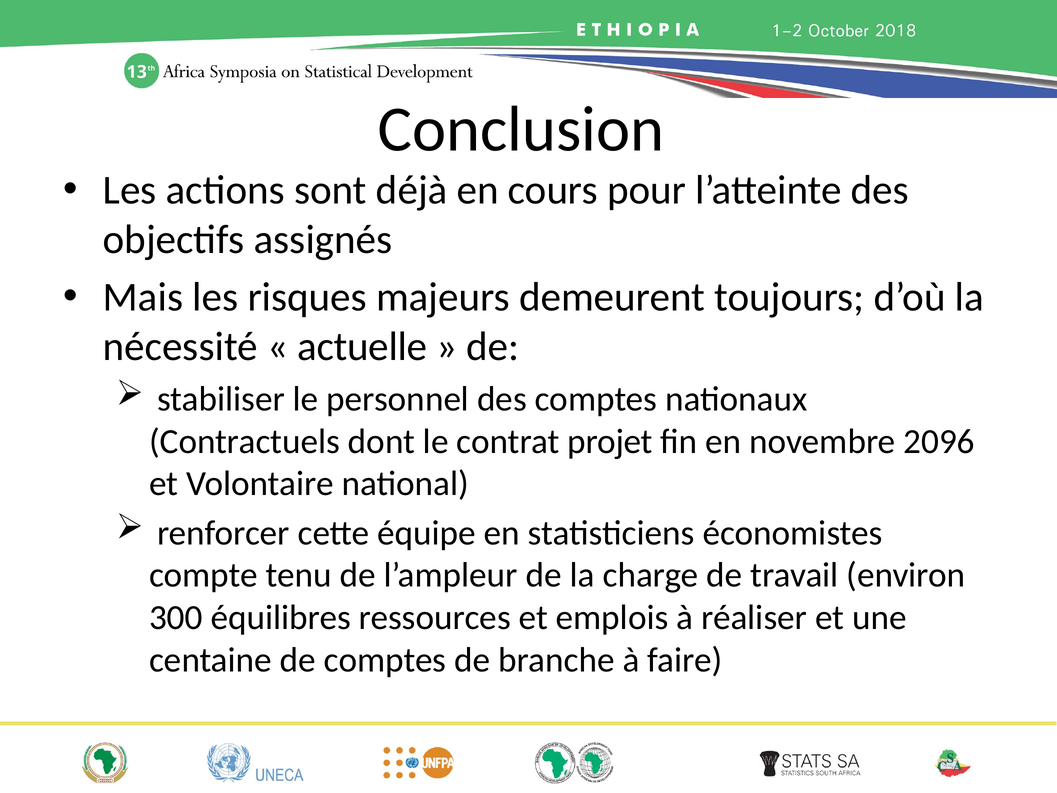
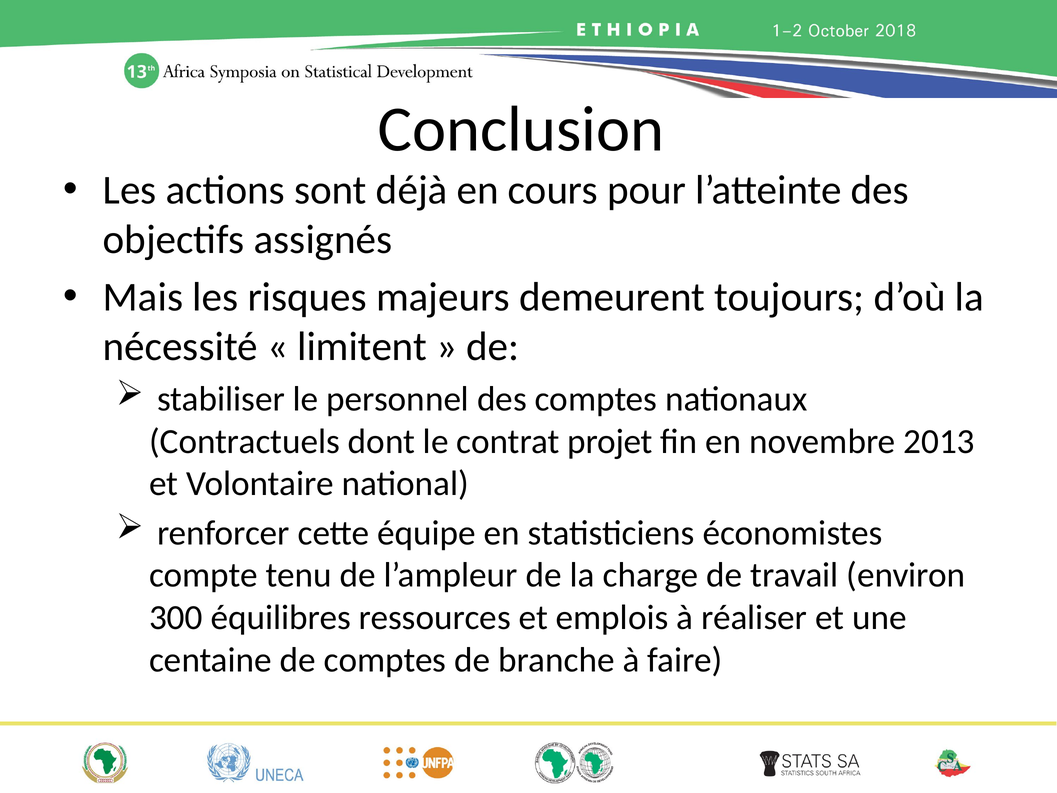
actuelle: actuelle -> limitent
2096: 2096 -> 2013
